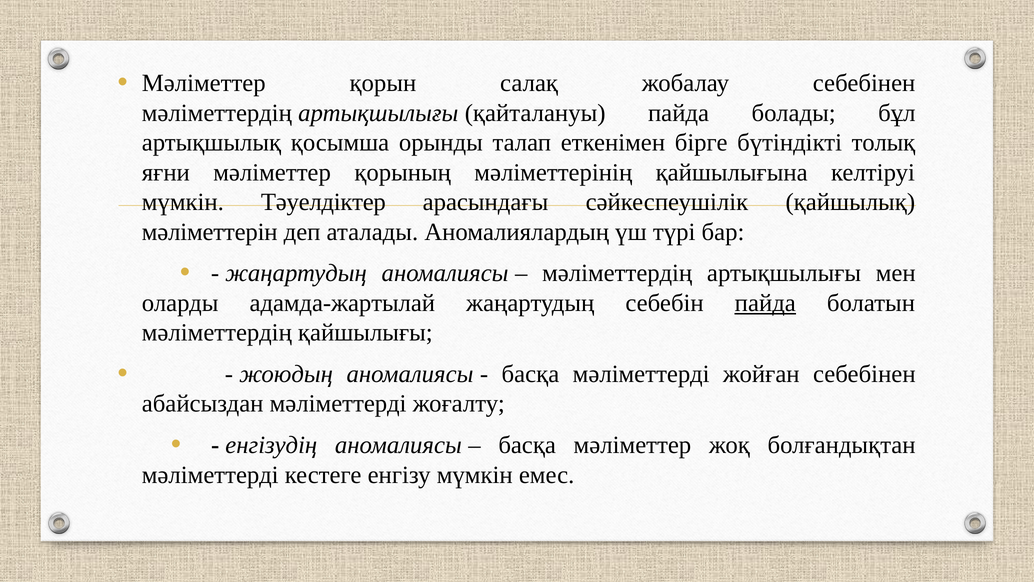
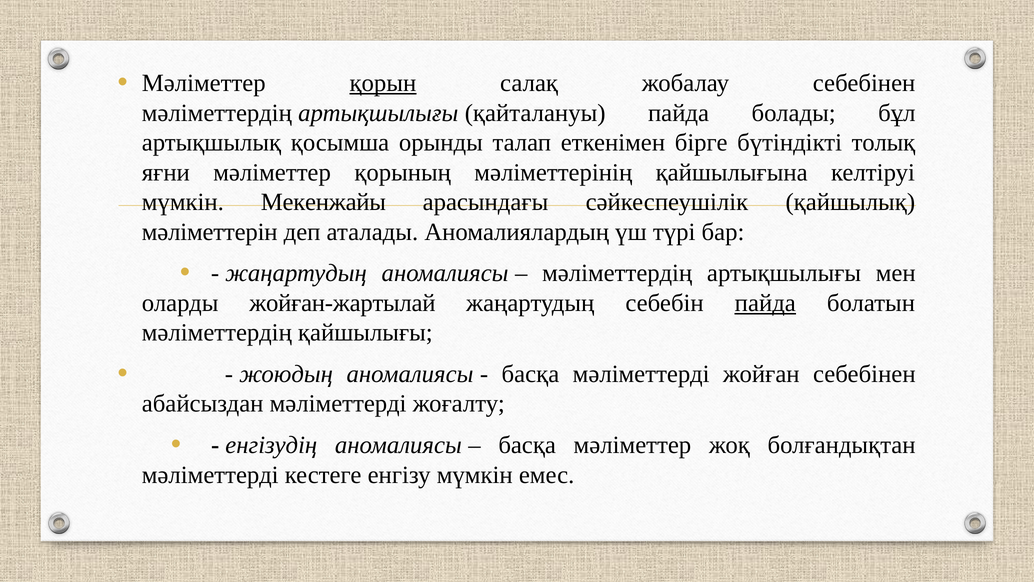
қорын underline: none -> present
Тәуелдіктер: Тәуелдіктер -> Мекенжайы
адамда-жартылай: адамда-жартылай -> жойған-жартылай
